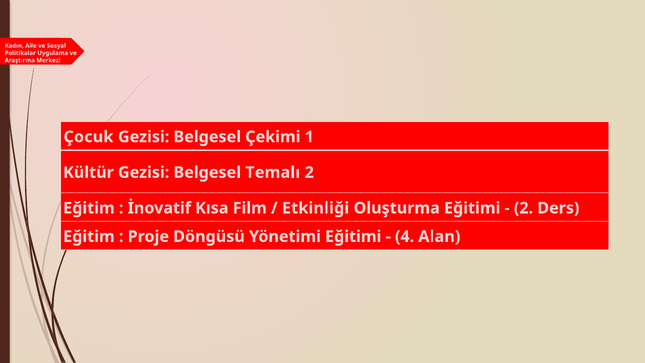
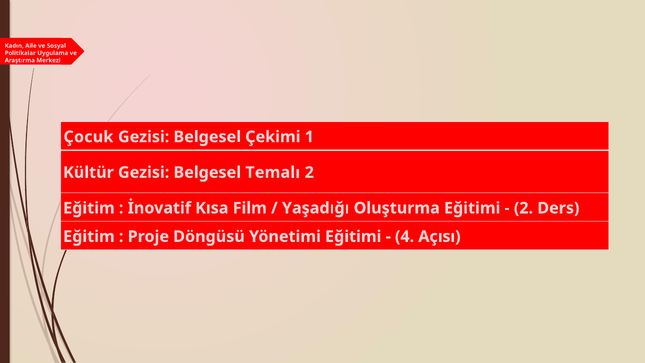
Etkinliği: Etkinliği -> Yaşadığı
Alan: Alan -> Açısı
